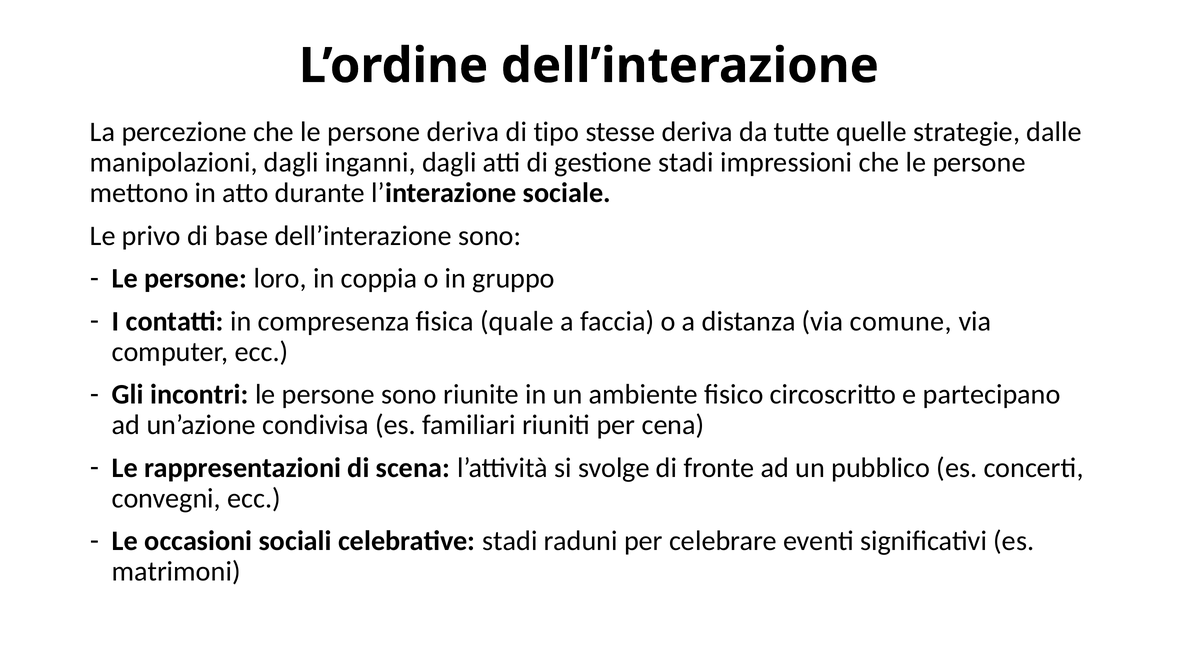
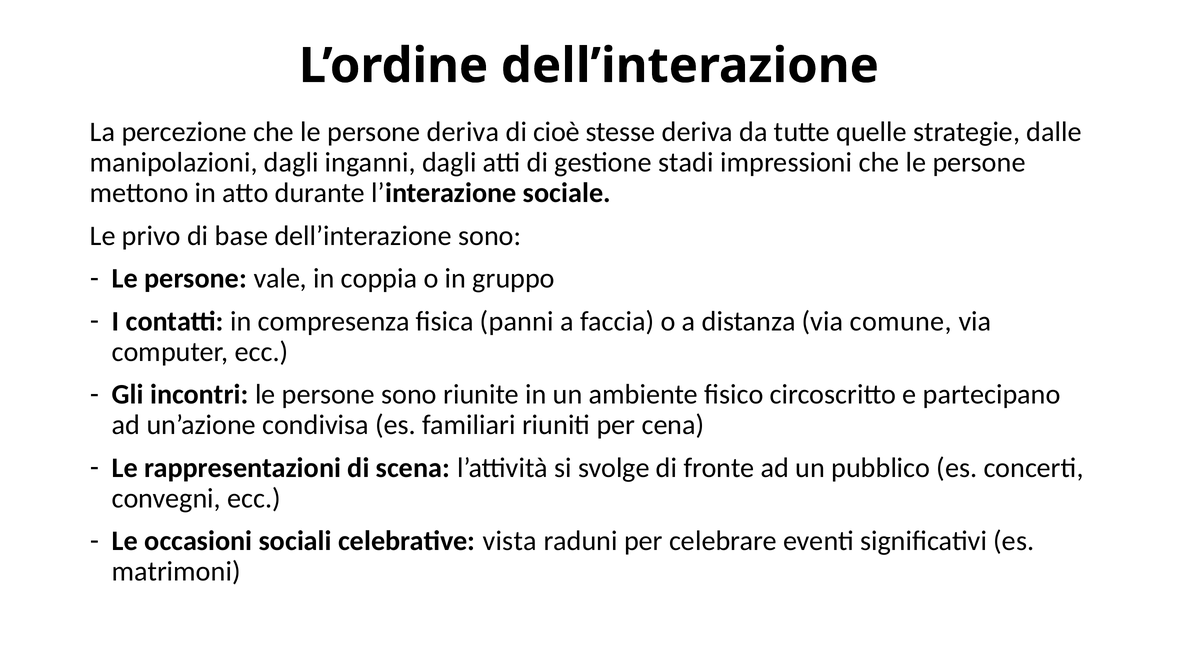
tipo: tipo -> cioè
loro: loro -> vale
quale: quale -> panni
celebrative stadi: stadi -> vista
